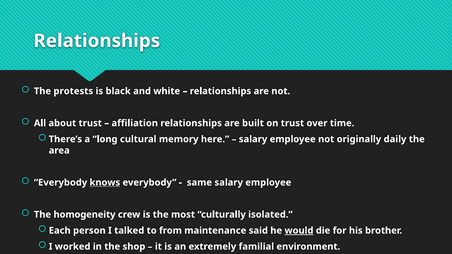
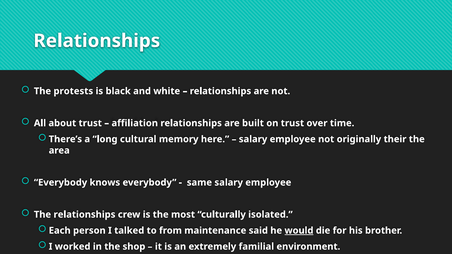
daily: daily -> their
knows underline: present -> none
The homogeneity: homogeneity -> relationships
